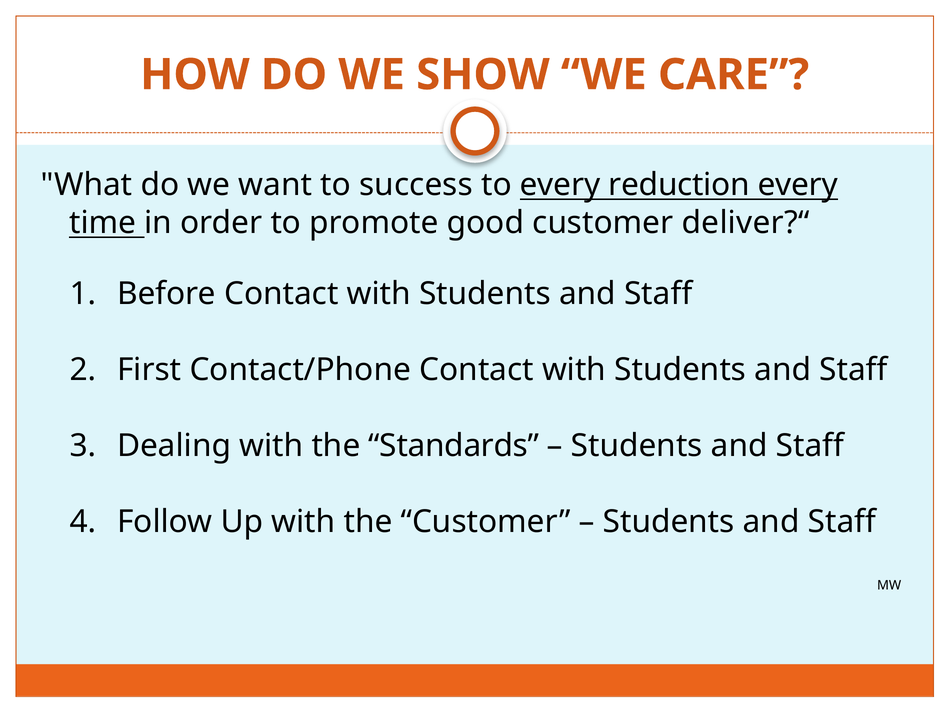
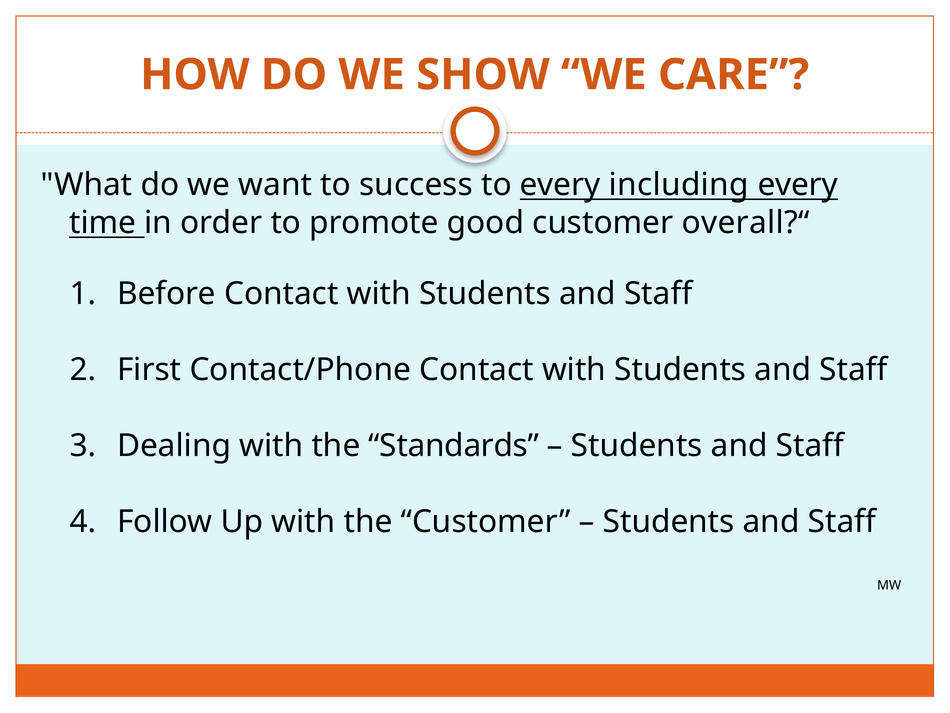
reduction: reduction -> including
deliver?“: deliver?“ -> overall?“
